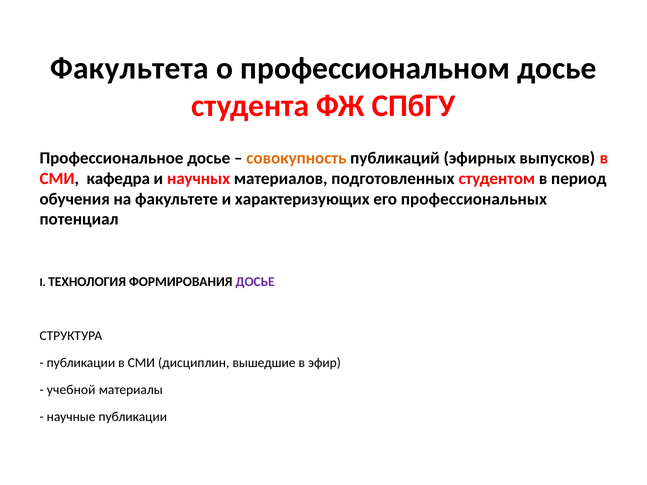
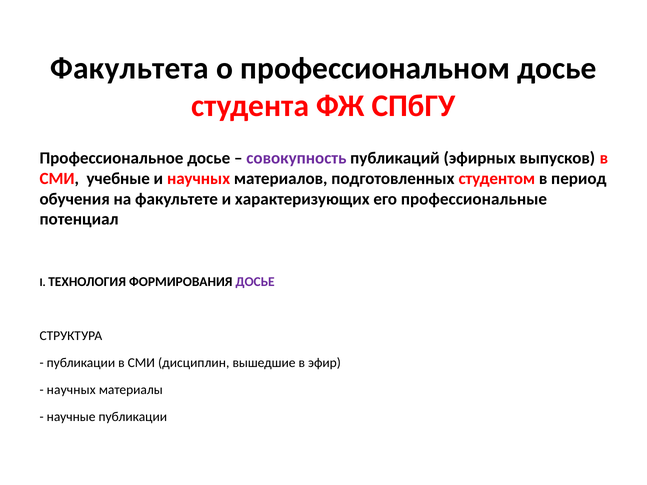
совокупность colour: orange -> purple
кафедра: кафедра -> учебные
профессиональных: профессиональных -> профессиональные
учебной at (71, 390): учебной -> научных
